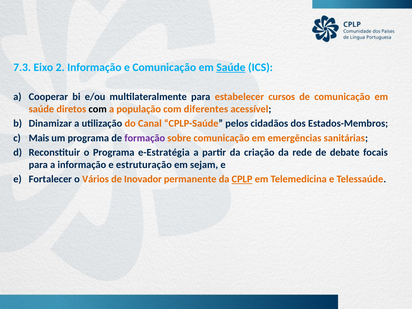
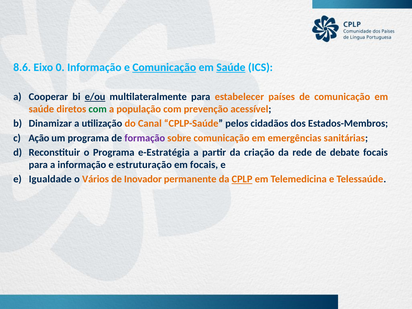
7.3: 7.3 -> 8.6
2: 2 -> 0
Comunicação at (164, 67) underline: none -> present
e/ou underline: none -> present
cursos: cursos -> países
com at (98, 109) colour: black -> green
diferentes: diferentes -> prevenção
Mais: Mais -> Ação
em sejam: sejam -> focais
Fortalecer: Fortalecer -> Igualdade
